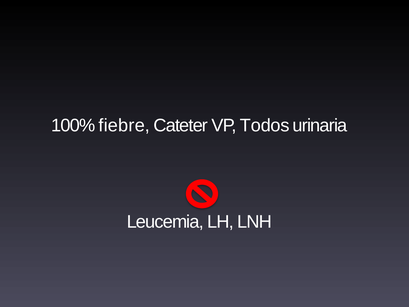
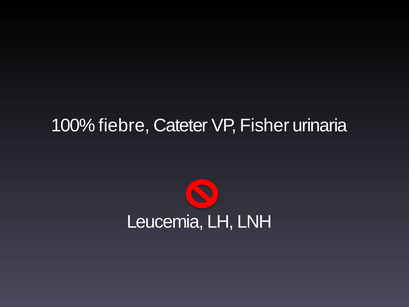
Todos: Todos -> Fisher
